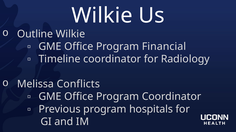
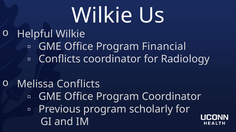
Outline: Outline -> Helpful
Timeline at (60, 59): Timeline -> Conflicts
hospitals: hospitals -> scholarly
